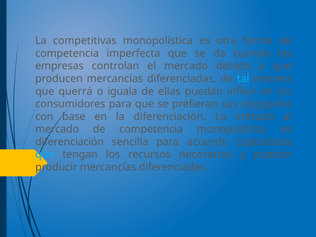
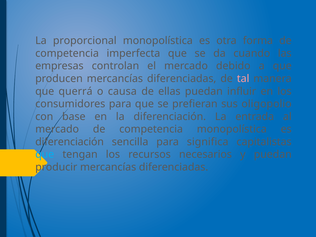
competitivas: competitivas -> proporcional
tal colour: light blue -> pink
iguala: iguala -> causa
acuerdo: acuerdo -> significa
